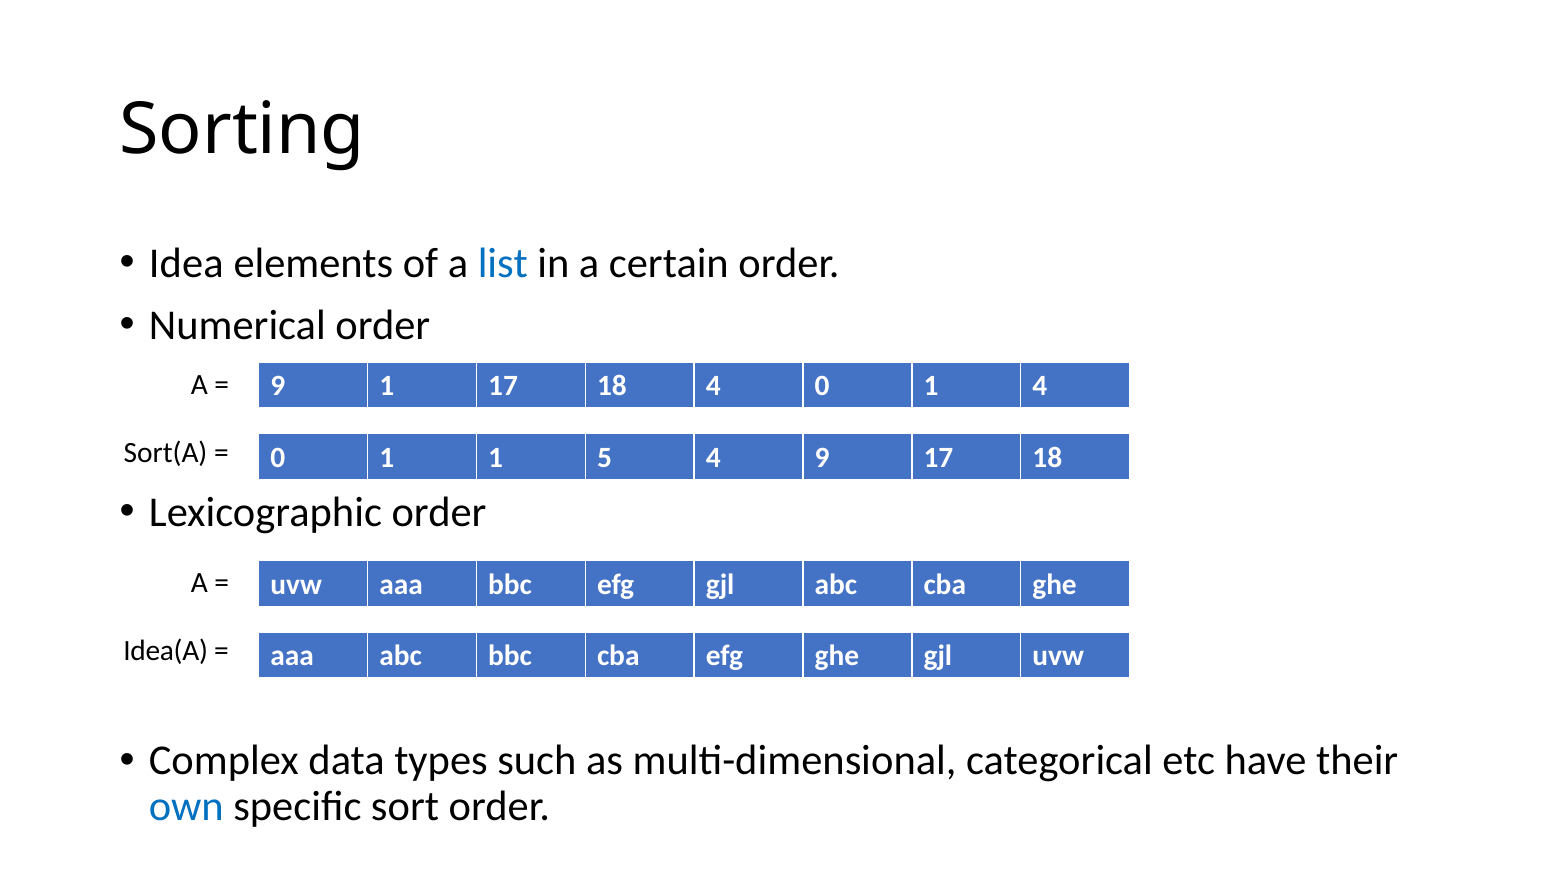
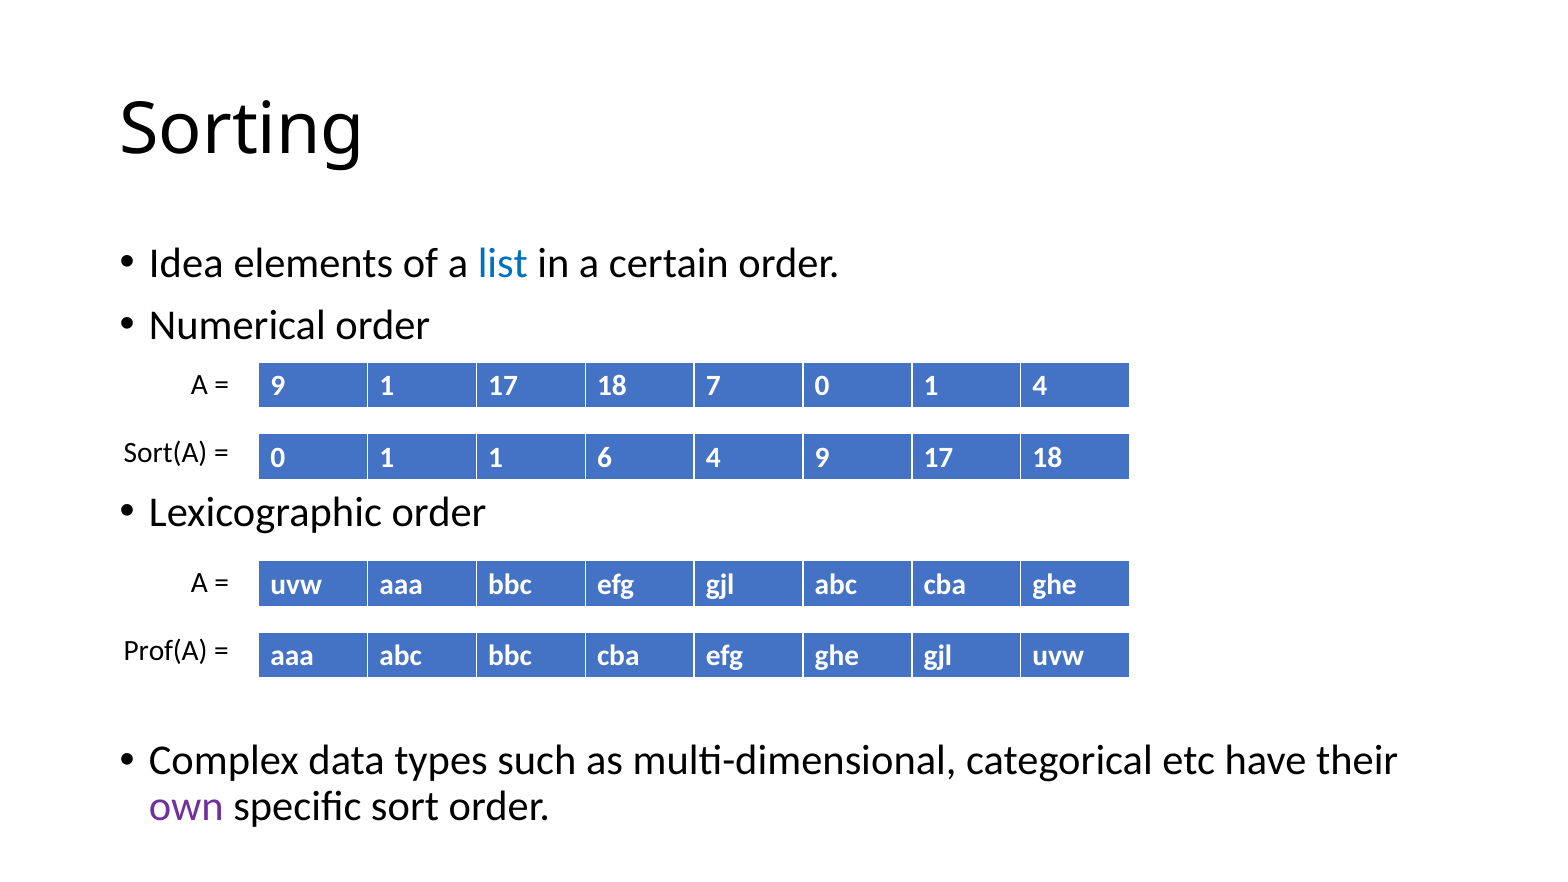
18 4: 4 -> 7
5: 5 -> 6
Idea(A: Idea(A -> Prof(A
own colour: blue -> purple
